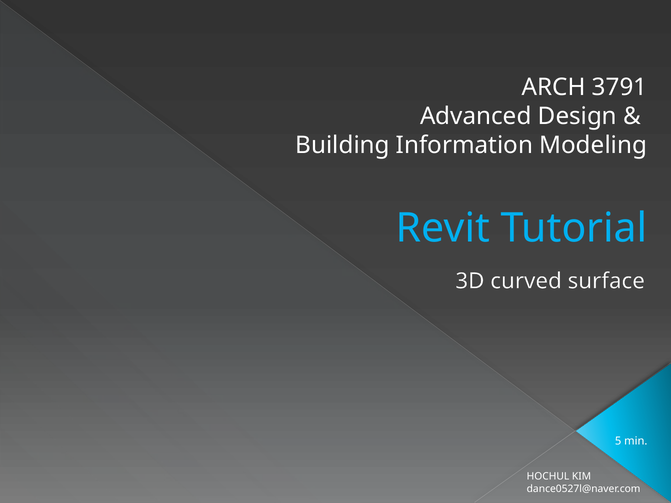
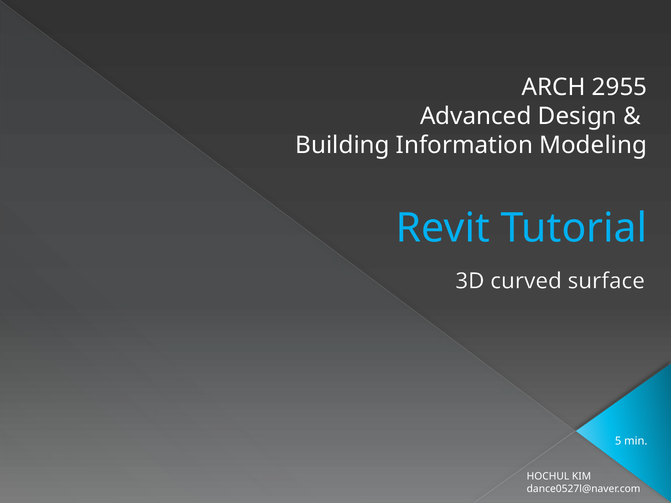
3791: 3791 -> 2955
